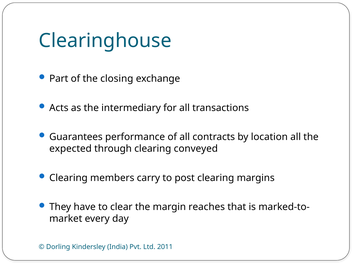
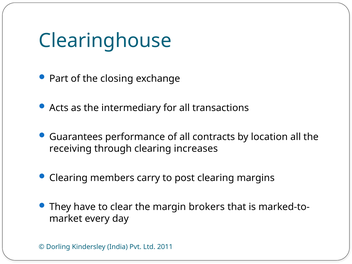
expected: expected -> receiving
conveyed: conveyed -> increases
reaches: reaches -> brokers
